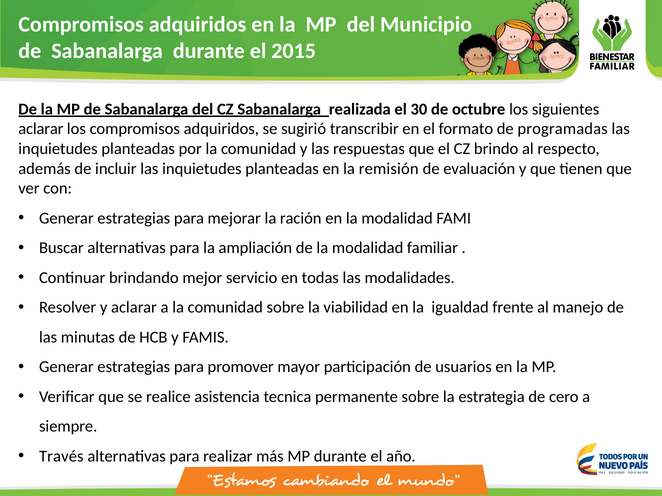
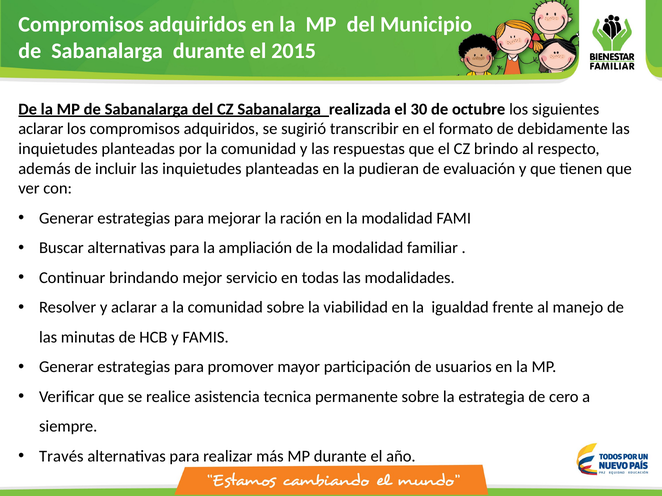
programadas: programadas -> debidamente
remisión: remisión -> pudieran
